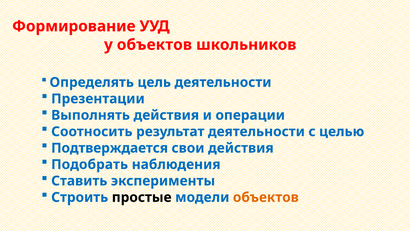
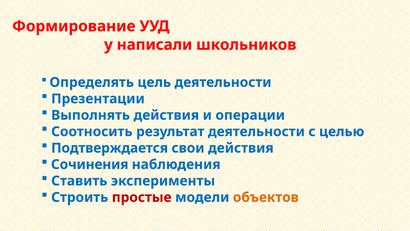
у объектов: объектов -> написали
Подобрать: Подобрать -> Сочинения
простые colour: black -> red
